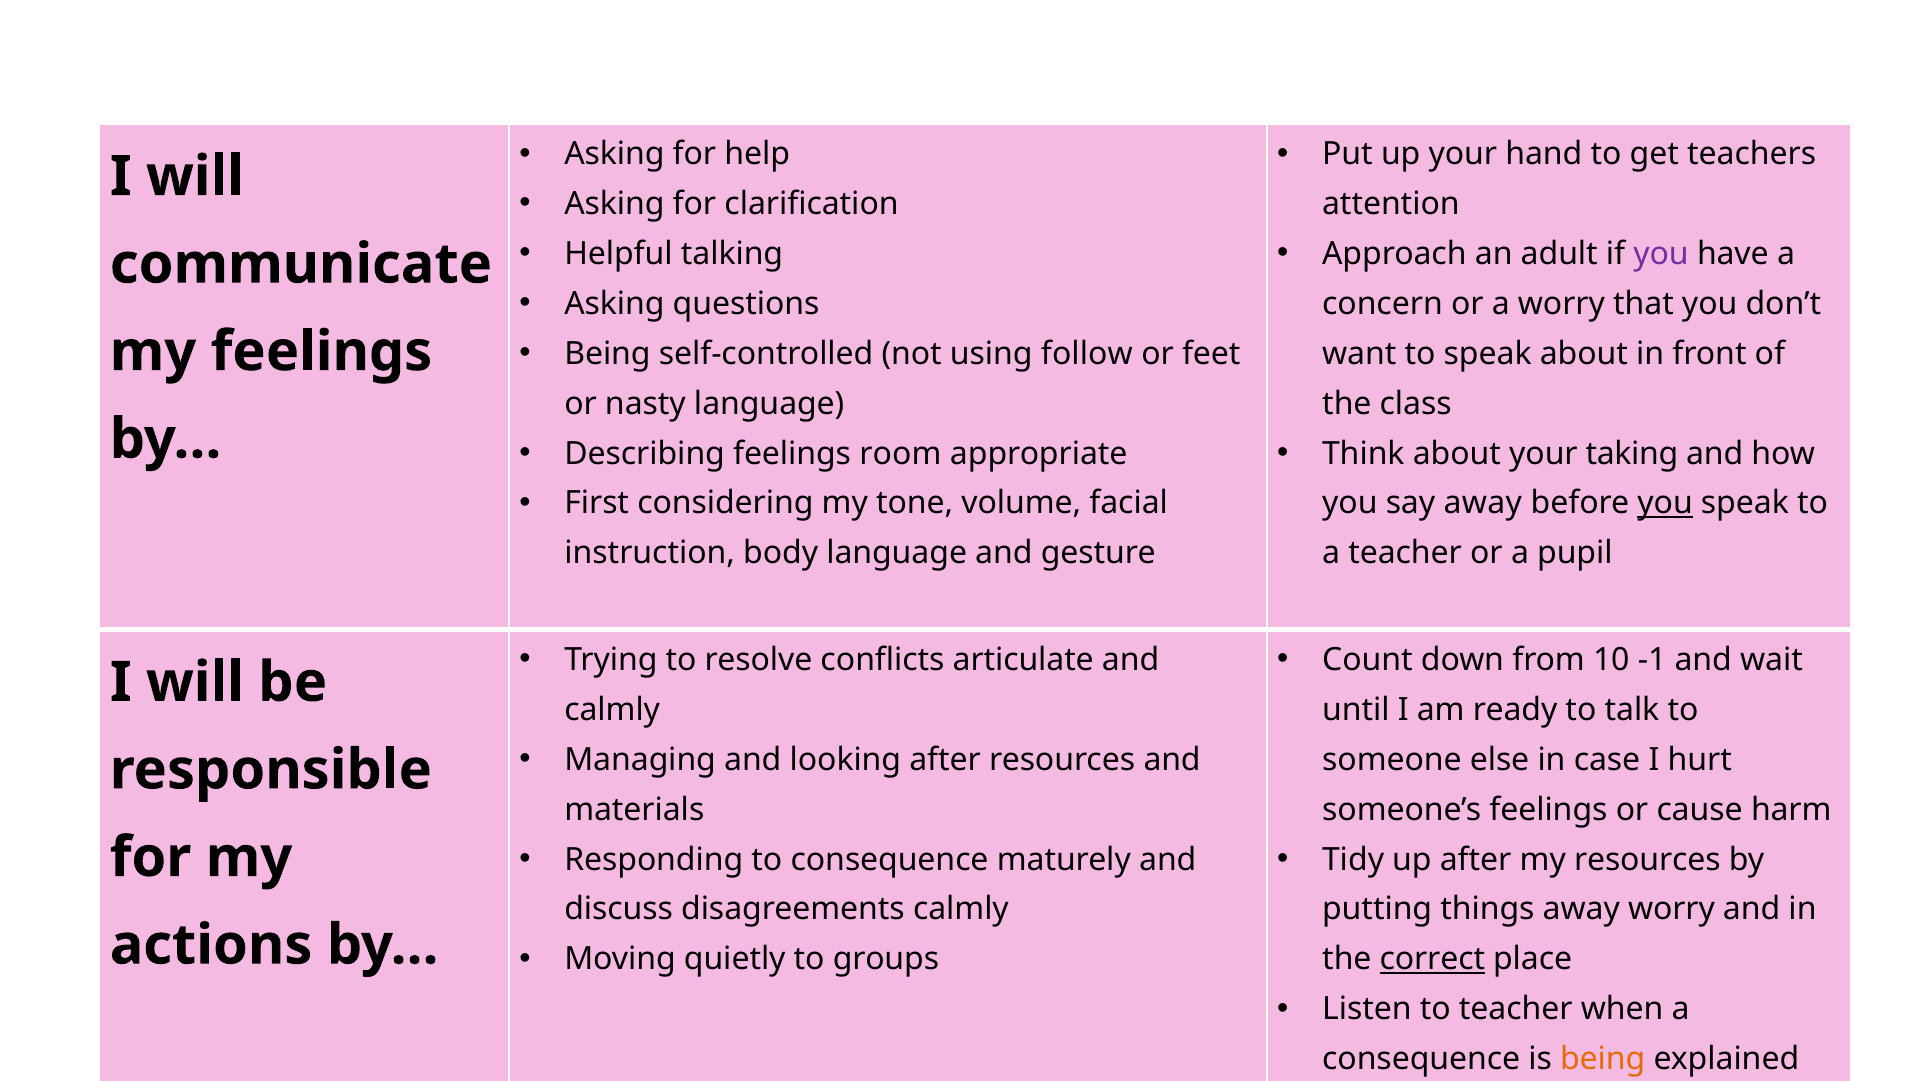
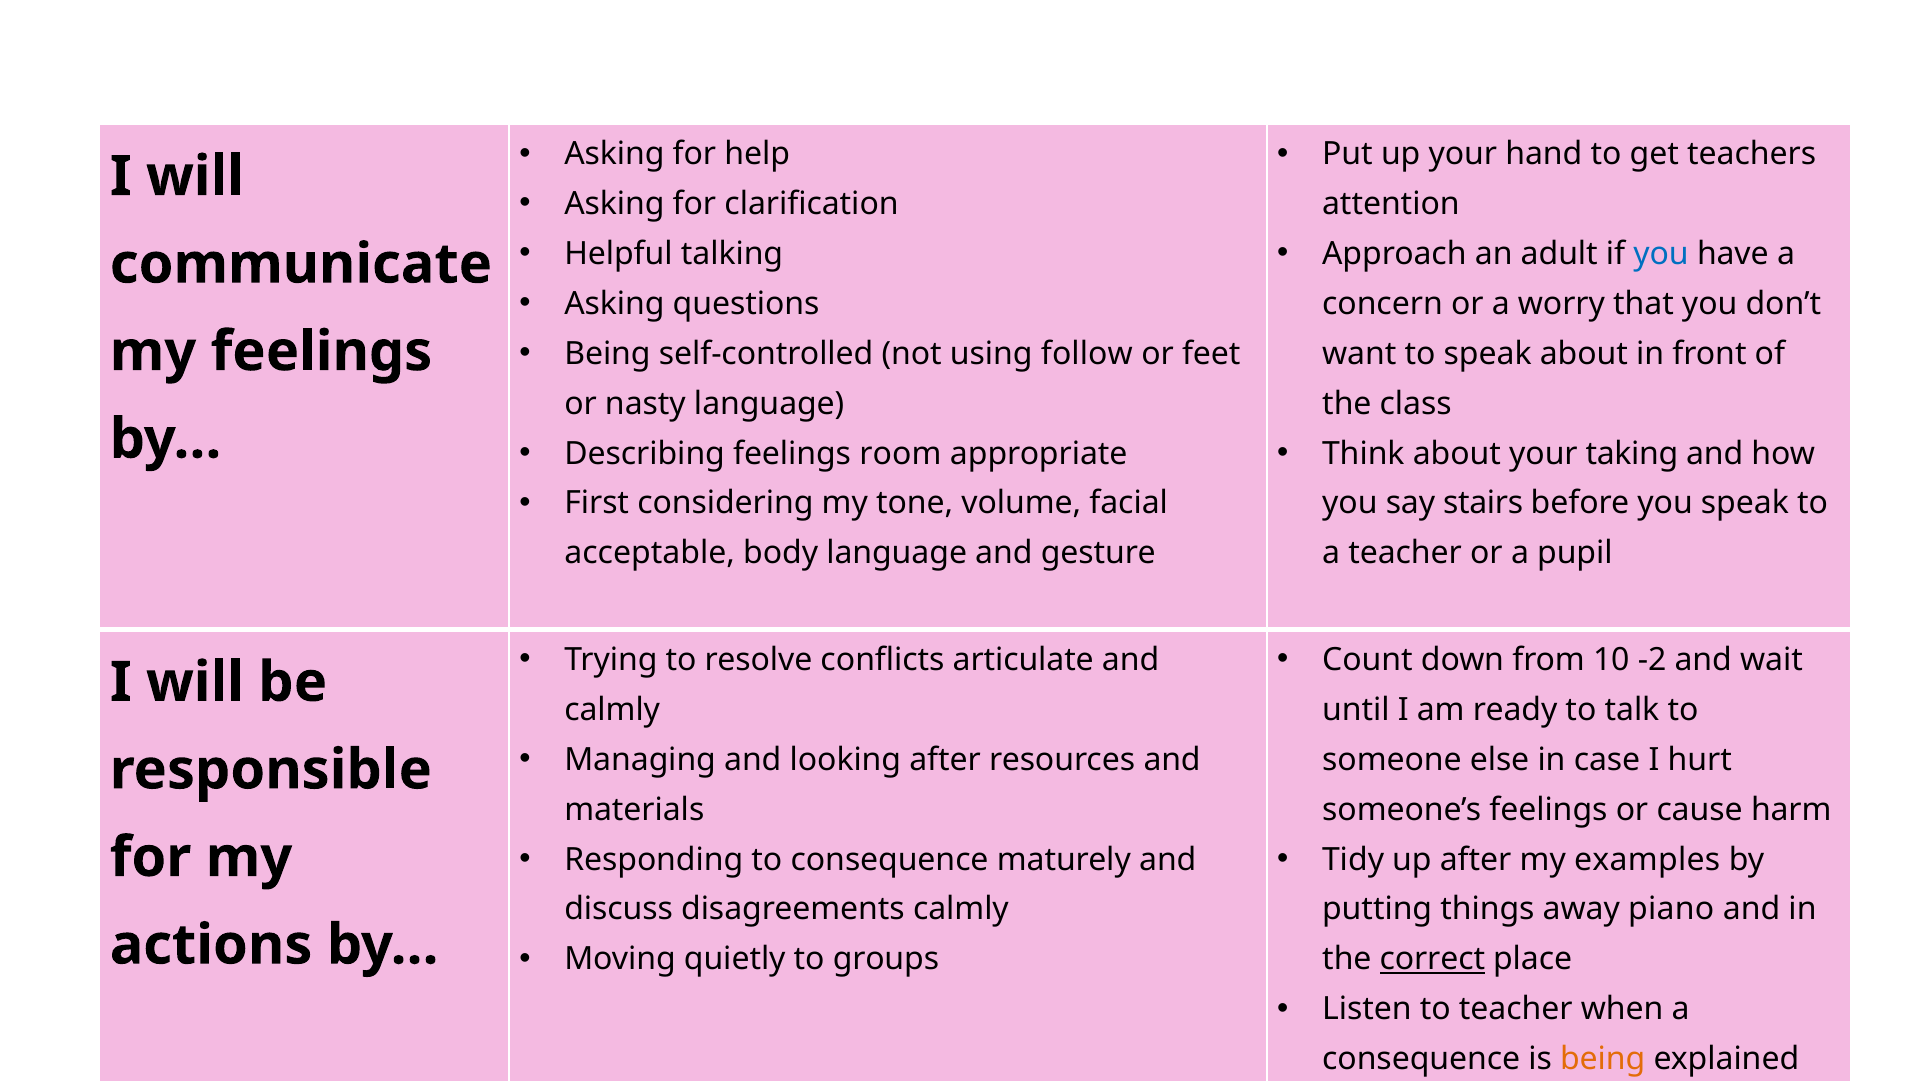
you at (1661, 254) colour: purple -> blue
say away: away -> stairs
you at (1665, 503) underline: present -> none
instruction: instruction -> acceptable
-1: -1 -> -2
my resources: resources -> examples
away worry: worry -> piano
